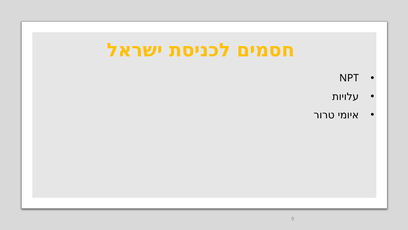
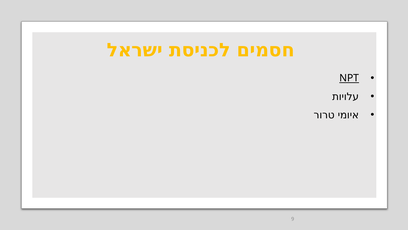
NPT underline: none -> present
